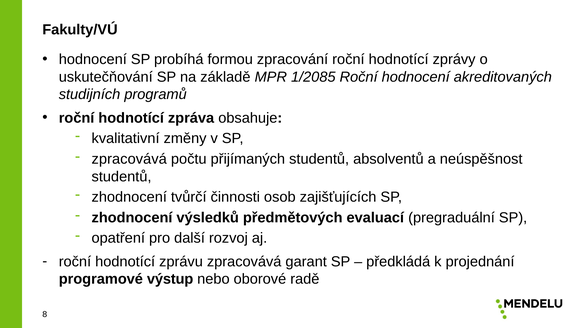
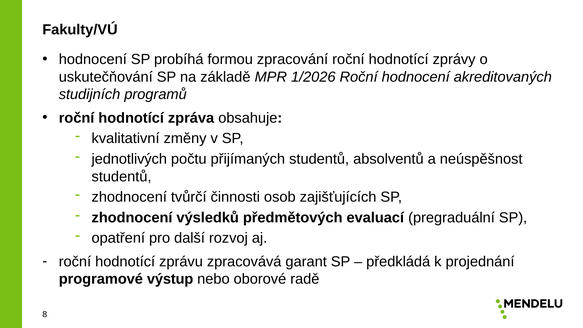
1/2085: 1/2085 -> 1/2026
zpracovává at (129, 159): zpracovává -> jednotlivých
